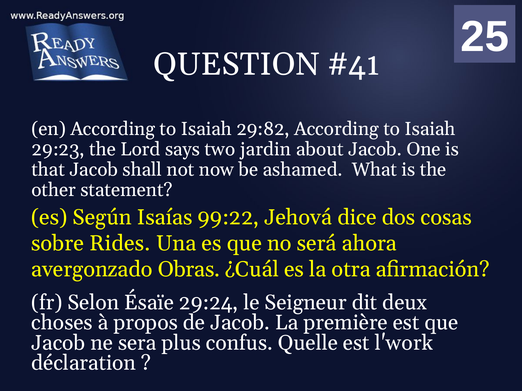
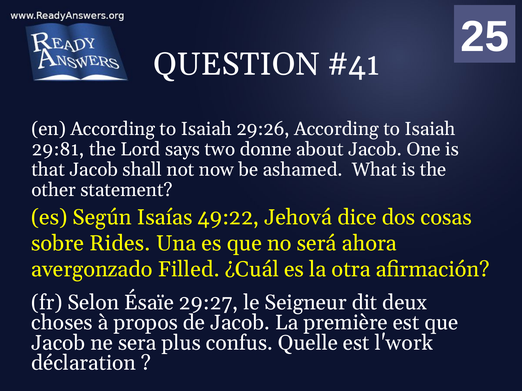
29:82: 29:82 -> 29:26
29:23: 29:23 -> 29:81
jardin: jardin -> donne
99:22: 99:22 -> 49:22
Obras: Obras -> Filled
29:24: 29:24 -> 29:27
